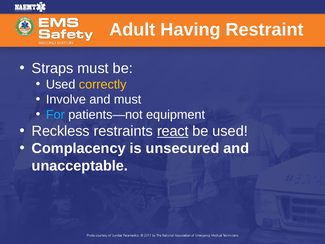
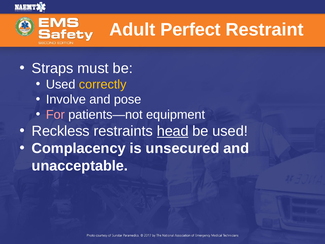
Having: Having -> Perfect
and must: must -> pose
For colour: light blue -> pink
react: react -> head
